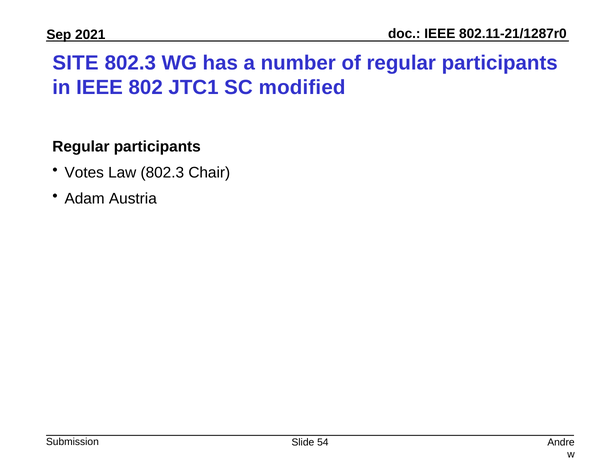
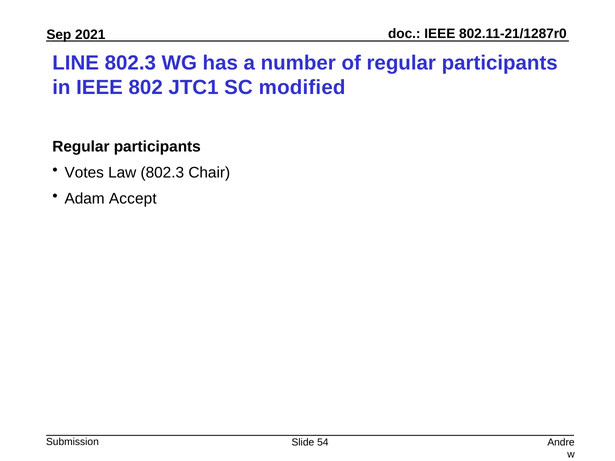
SITE: SITE -> LINE
Austria: Austria -> Accept
